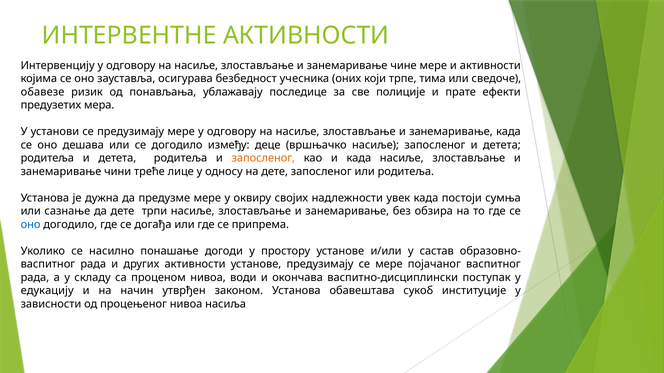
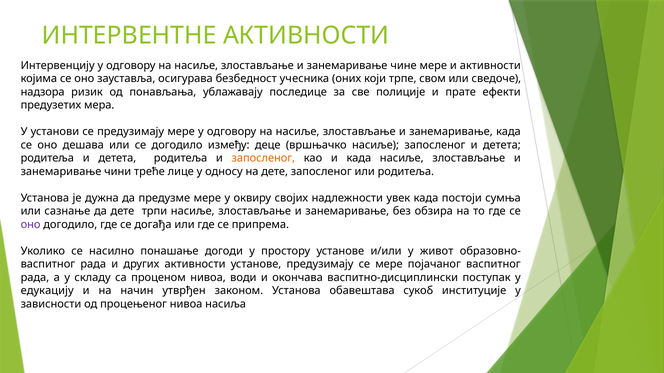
тима: тима -> свом
обавезе: обавезе -> надзора
оно at (31, 225) colour: blue -> purple
састав: састав -> живот
